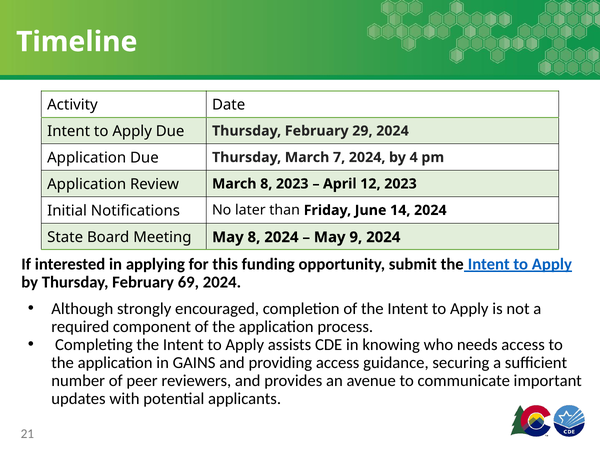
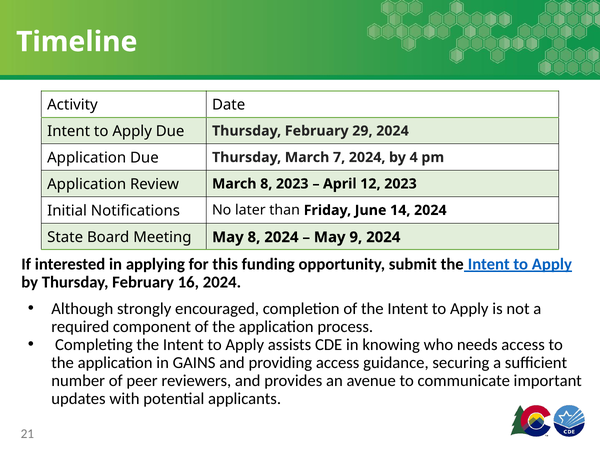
69: 69 -> 16
